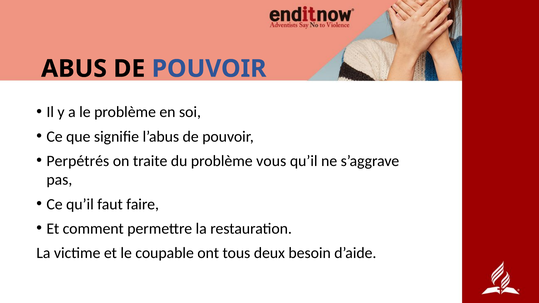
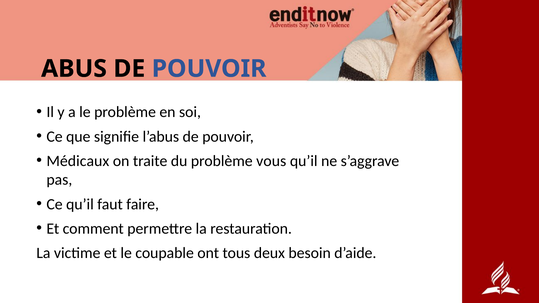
Perpétrés: Perpétrés -> Médicaux
